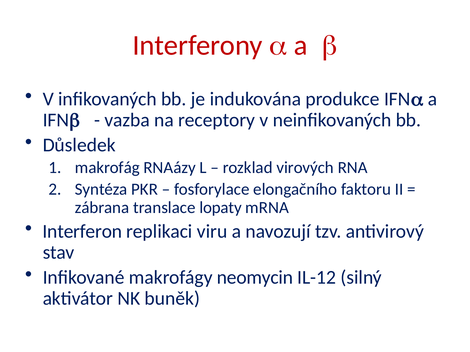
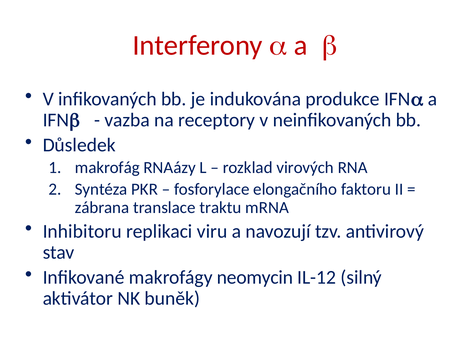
lopaty: lopaty -> traktu
Interferon: Interferon -> Inhibitoru
